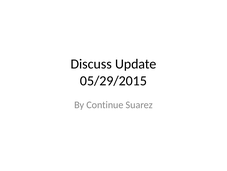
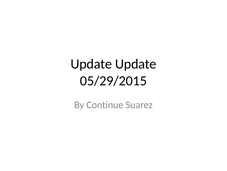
Discuss at (91, 64): Discuss -> Update
